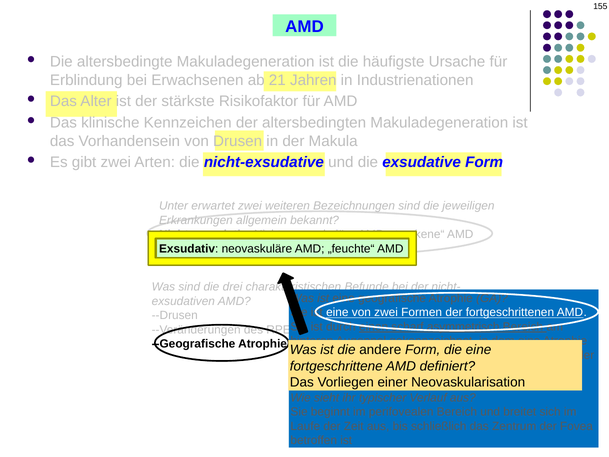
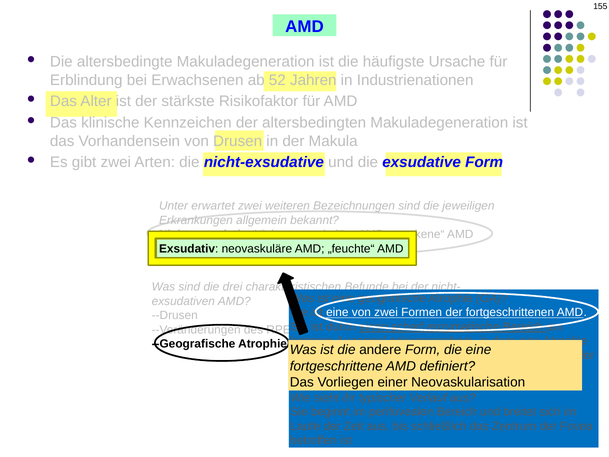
21: 21 -> 52
asymmetrisch: asymmetrisch -> enzymatische
